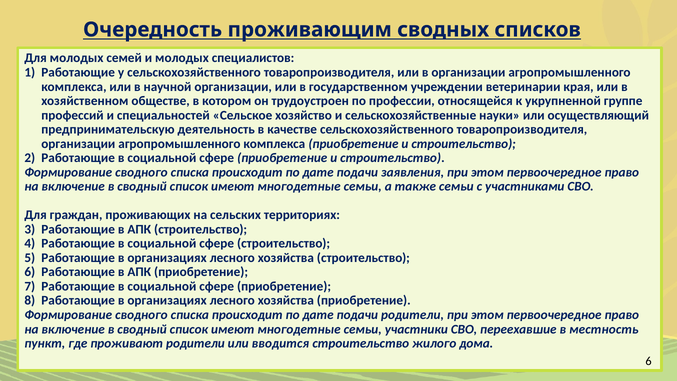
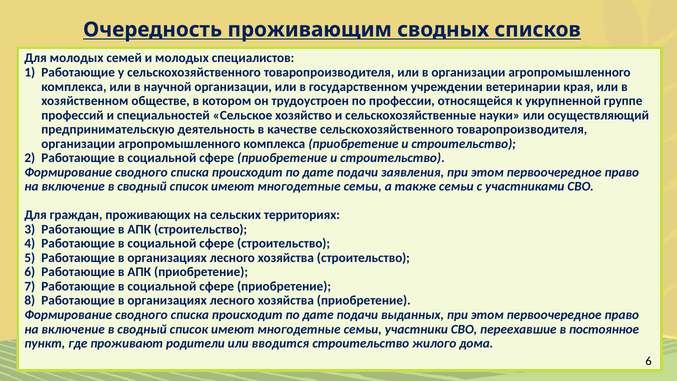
подачи родители: родители -> выданных
местность: местность -> постоянное
